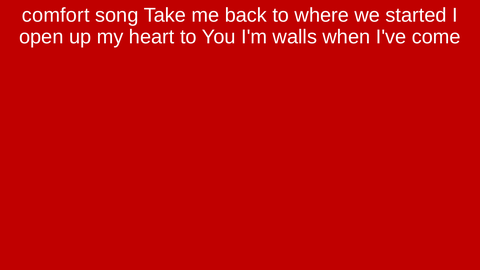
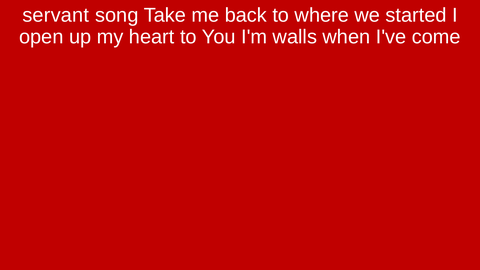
comfort: comfort -> servant
